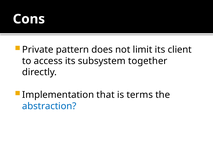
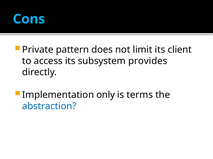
Cons colour: white -> light blue
together: together -> provides
that: that -> only
